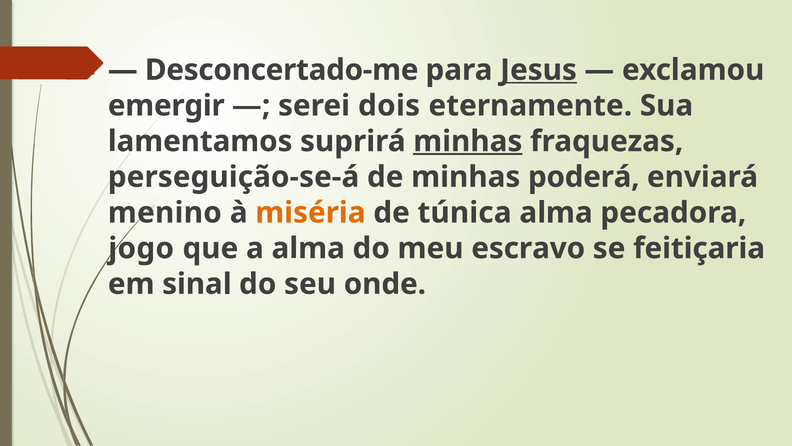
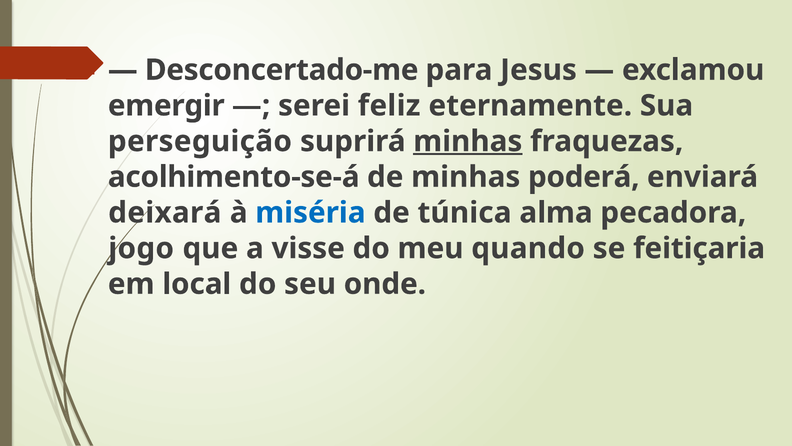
Jesus underline: present -> none
dois: dois -> feliz
lamentamos: lamentamos -> perseguição
perseguição-se-á: perseguição-se-á -> acolhimento-se-á
menino: menino -> deixará
miséria colour: orange -> blue
a alma: alma -> visse
escravo: escravo -> quando
sinal: sinal -> local
